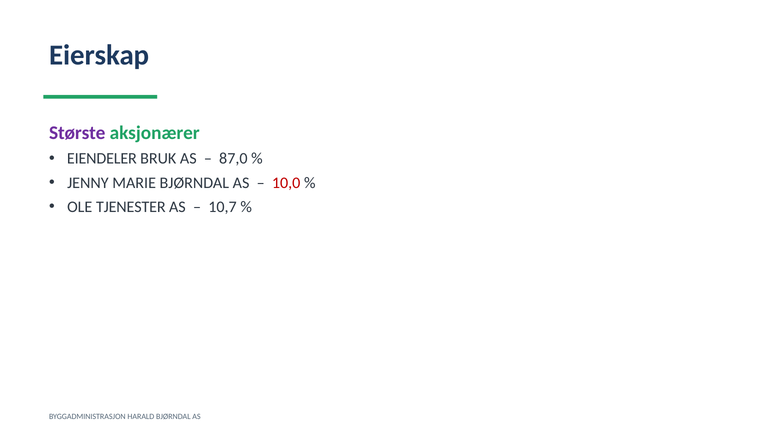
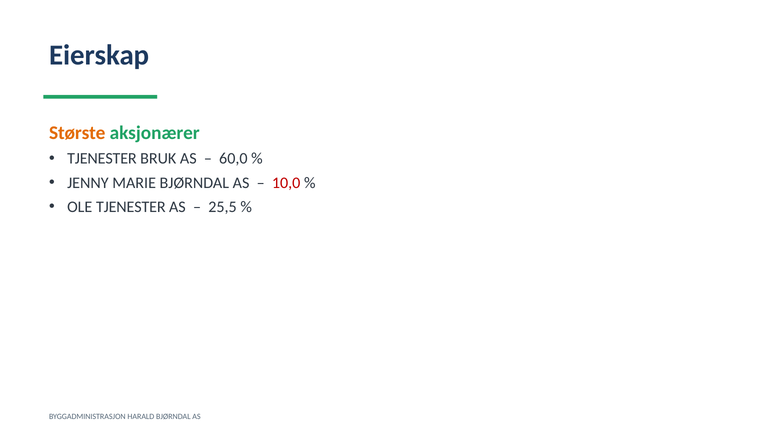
Største colour: purple -> orange
EIENDELER at (102, 159): EIENDELER -> TJENESTER
87,0: 87,0 -> 60,0
10,7: 10,7 -> 25,5
